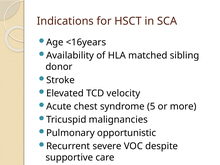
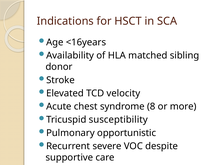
5: 5 -> 8
malignancies: malignancies -> susceptibility
